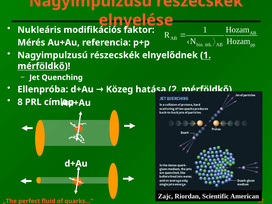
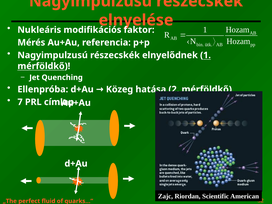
8: 8 -> 7
